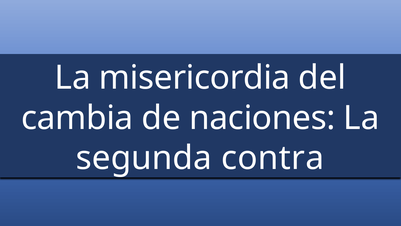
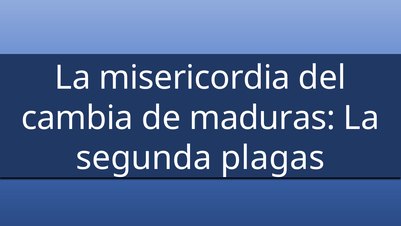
naciones: naciones -> maduras
contra: contra -> plagas
